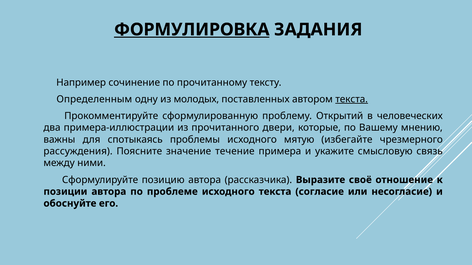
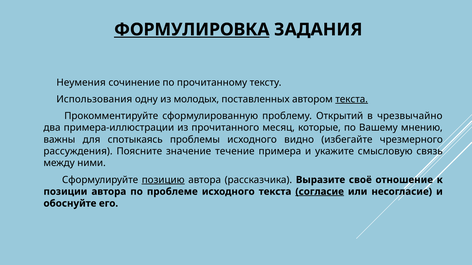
Например: Например -> Неумения
Определенным: Определенным -> Использования
человеческих: человеческих -> чрезвычайно
двери: двери -> месяц
мятую: мятую -> видно
позицию underline: none -> present
согласие underline: none -> present
